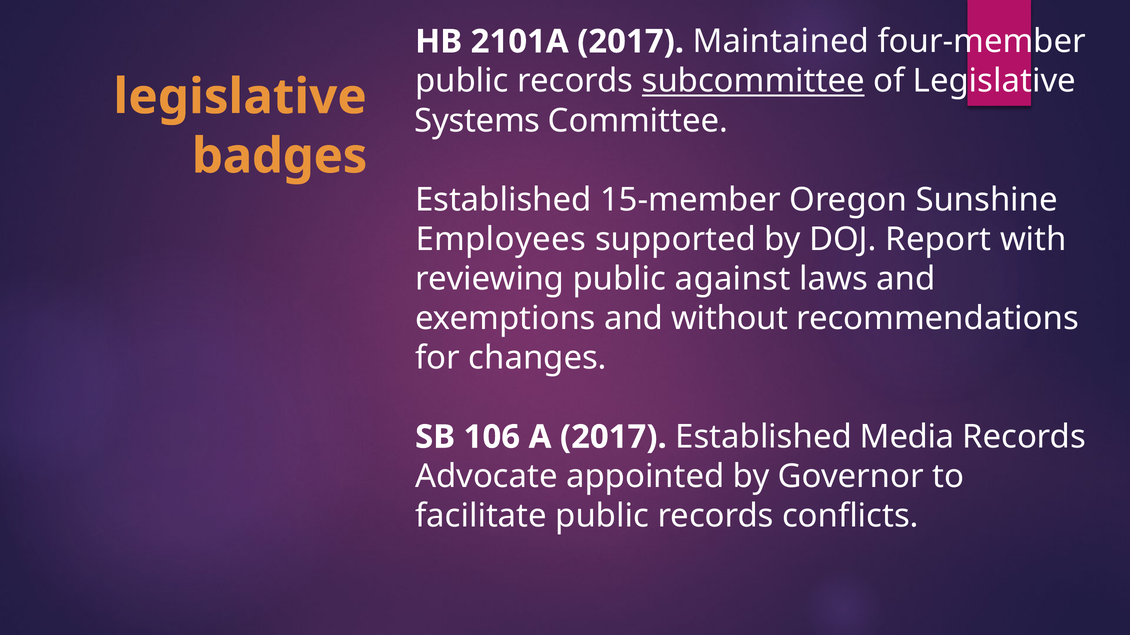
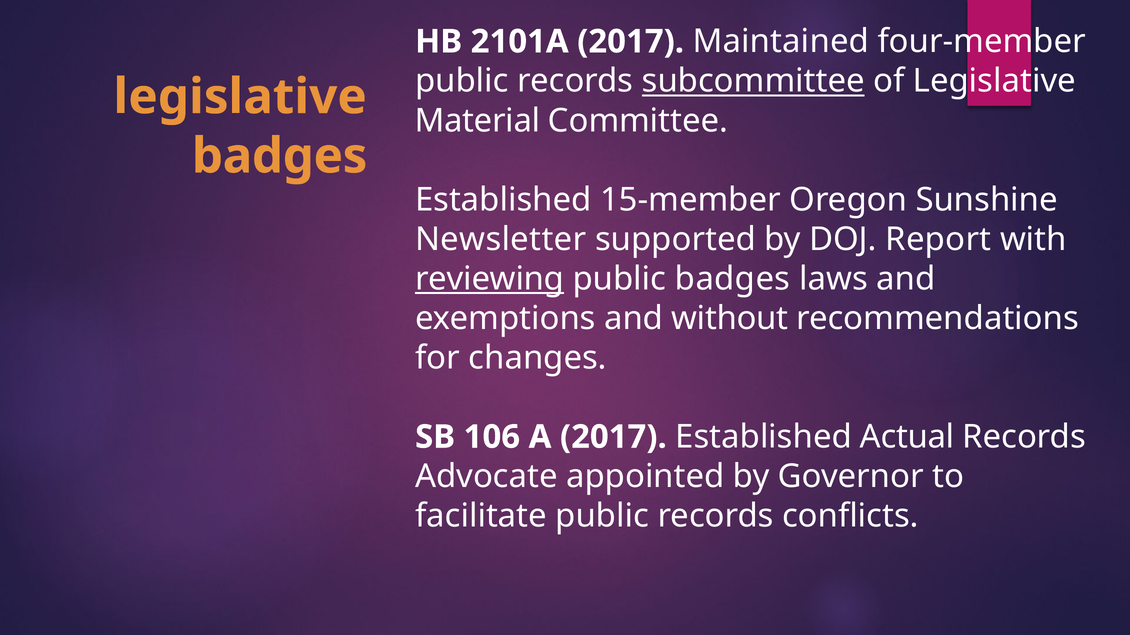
Systems: Systems -> Material
Employees: Employees -> Newsletter
reviewing underline: none -> present
public against: against -> badges
Media: Media -> Actual
